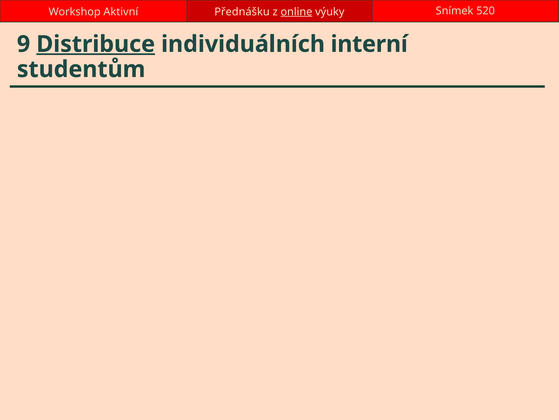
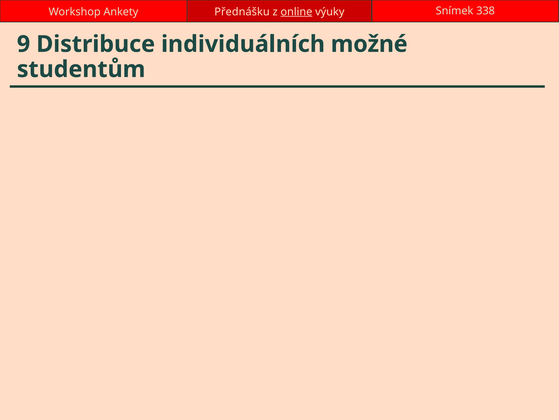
Aktivní: Aktivní -> Ankety
520: 520 -> 338
Distribuce underline: present -> none
interní: interní -> možné
